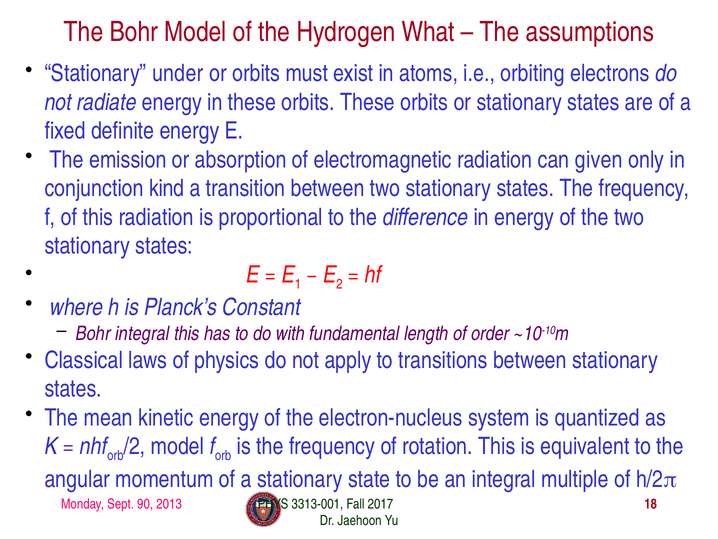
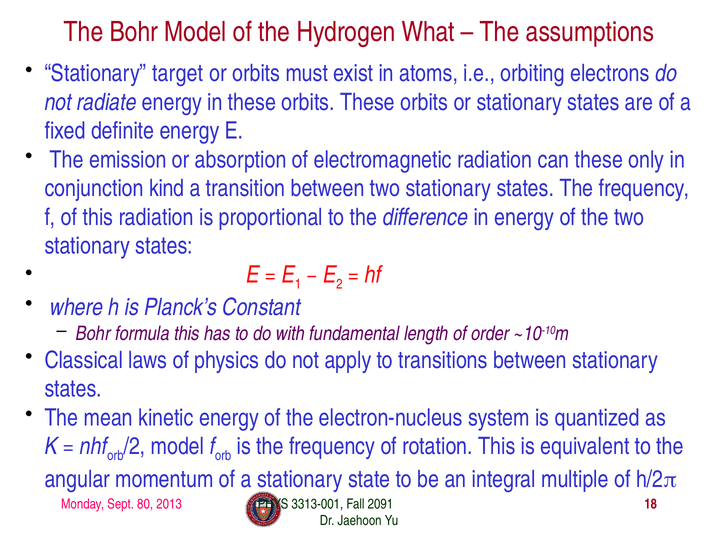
under: under -> target
can given: given -> these
Bohr integral: integral -> formula
90: 90 -> 80
2017: 2017 -> 2091
